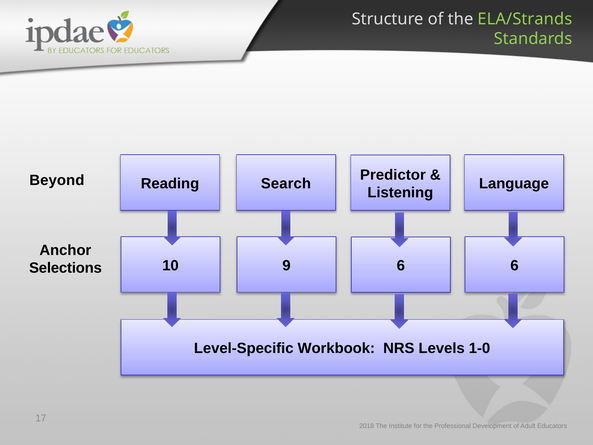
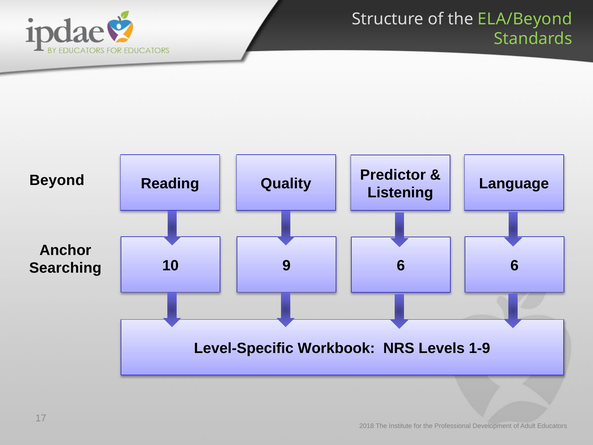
ELA/Strands: ELA/Strands -> ELA/Beyond
Search: Search -> Quality
Selections: Selections -> Searching
1-0: 1-0 -> 1-9
